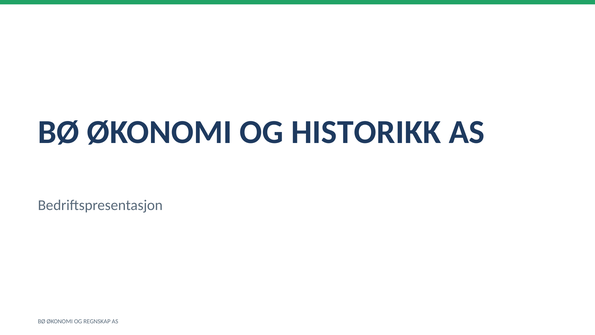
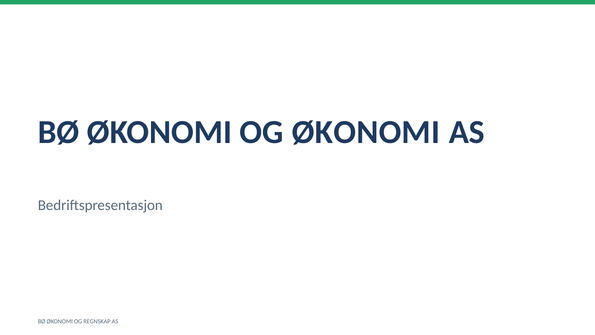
OG HISTORIKK: HISTORIKK -> ØKONOMI
